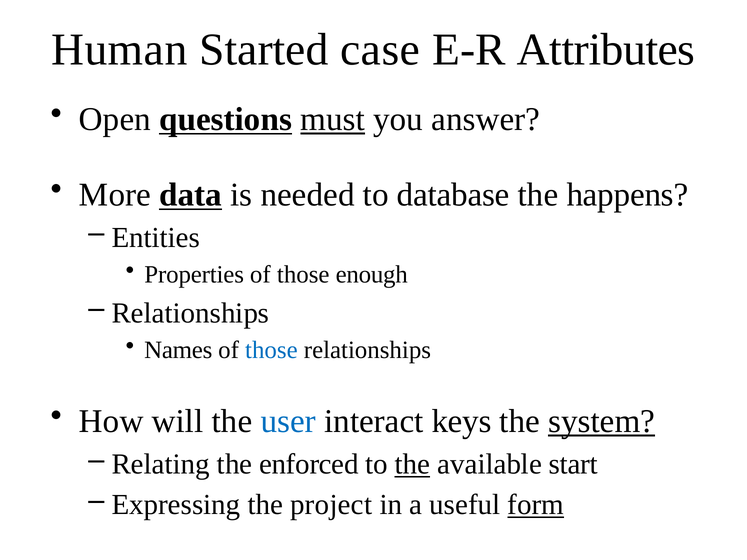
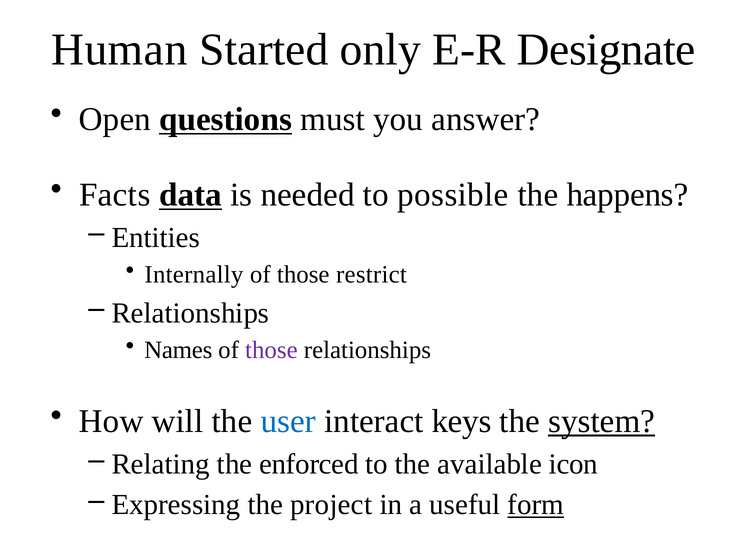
case: case -> only
Attributes: Attributes -> Designate
must underline: present -> none
More: More -> Facts
database: database -> possible
Properties: Properties -> Internally
enough: enough -> restrict
those at (271, 350) colour: blue -> purple
the at (412, 464) underline: present -> none
start: start -> icon
